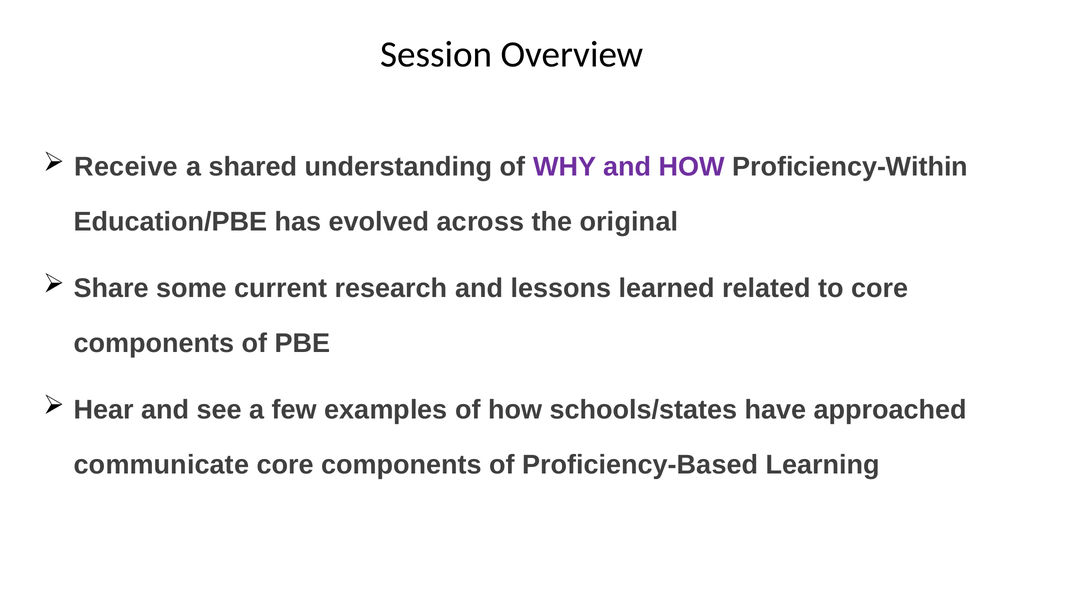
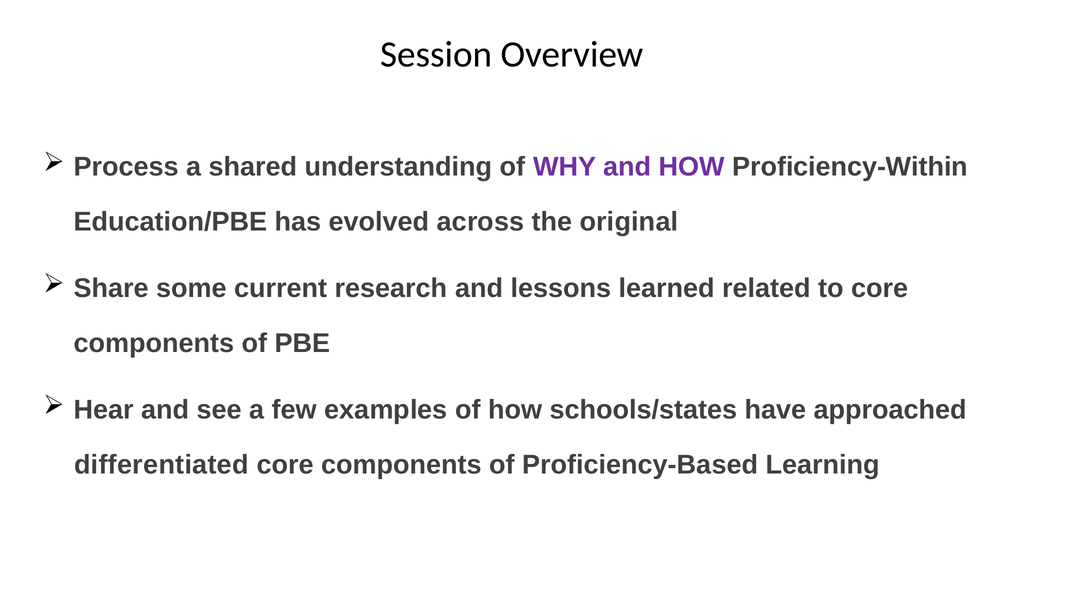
Receive: Receive -> Process
communicate: communicate -> differentiated
